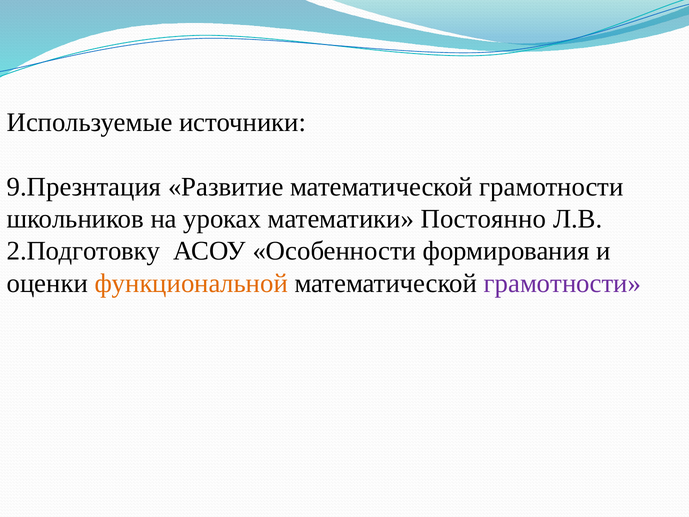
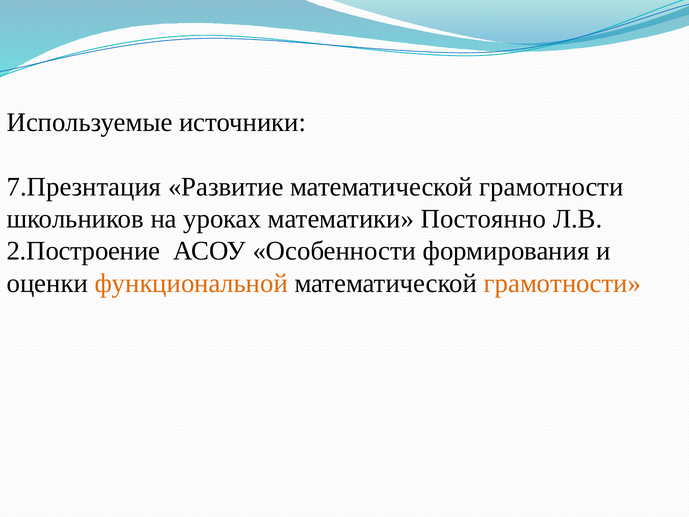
9.Презнтация: 9.Презнтация -> 7.Презнтация
2.Подготовку: 2.Подготовку -> 2.Построение
грамотности at (562, 283) colour: purple -> orange
